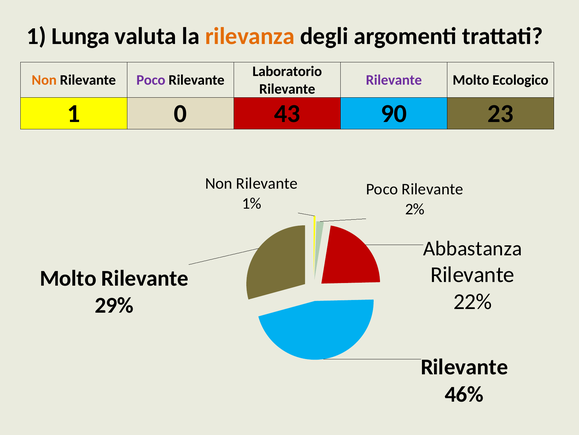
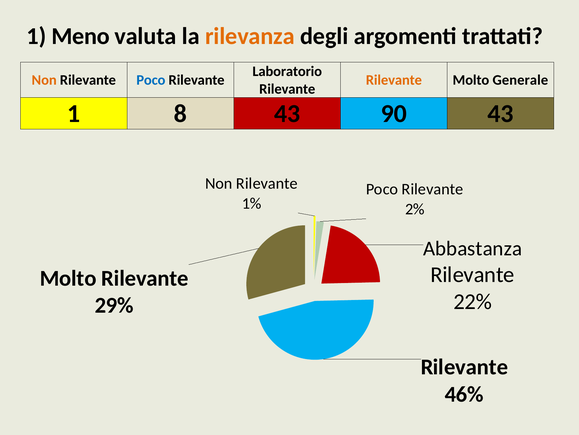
Lunga: Lunga -> Meno
Poco at (151, 80) colour: purple -> blue
Rilevante at (394, 80) colour: purple -> orange
Ecologico: Ecologico -> Generale
0: 0 -> 8
90 23: 23 -> 43
